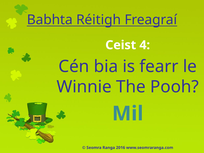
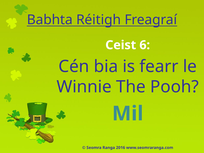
4: 4 -> 6
